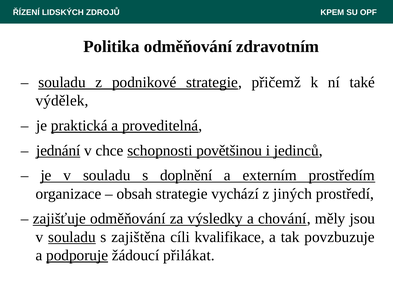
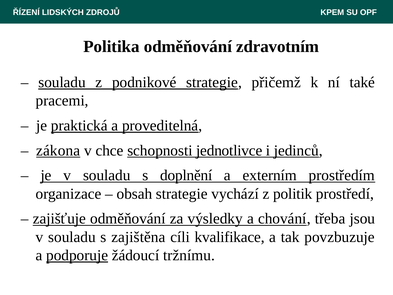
výdělek: výdělek -> pracemi
jednání: jednání -> zákona
povětšinou: povětšinou -> jednotlivce
jiných: jiných -> politik
měly: měly -> třeba
souladu at (72, 237) underline: present -> none
přilákat: přilákat -> tržnímu
